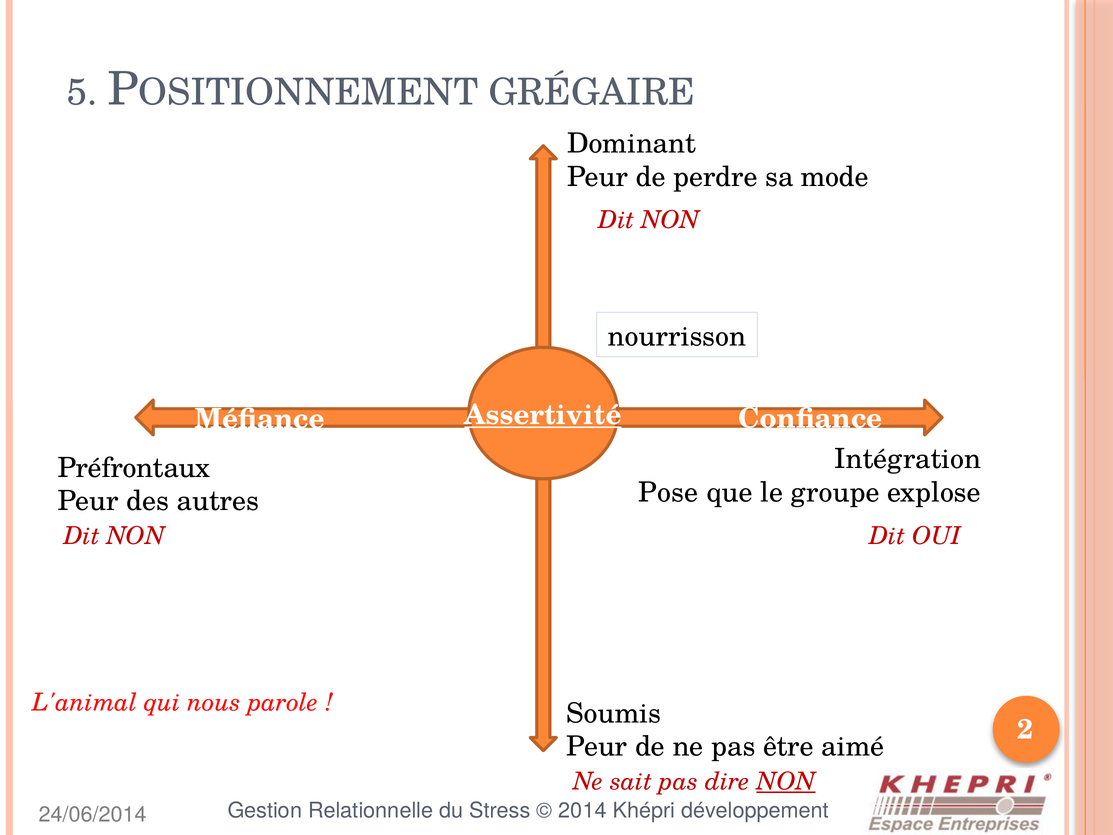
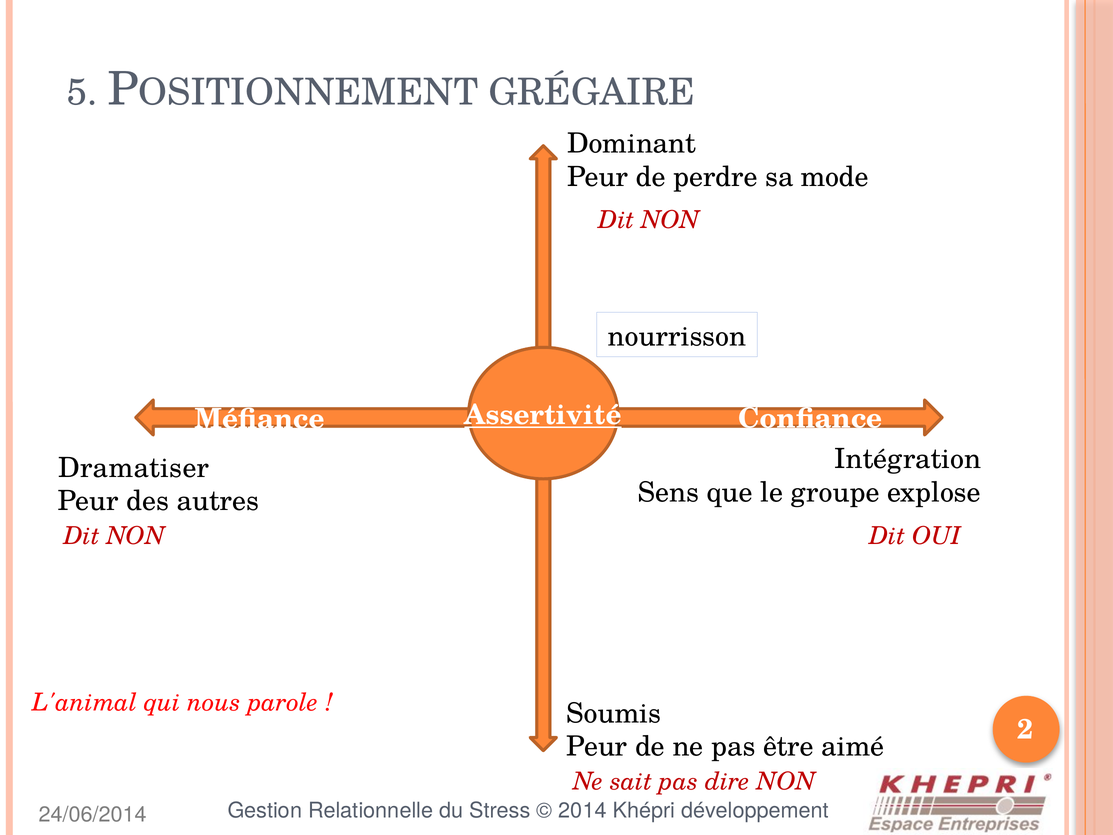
Préfrontaux: Préfrontaux -> Dramatiser
Pose: Pose -> Sens
NON at (786, 781) underline: present -> none
